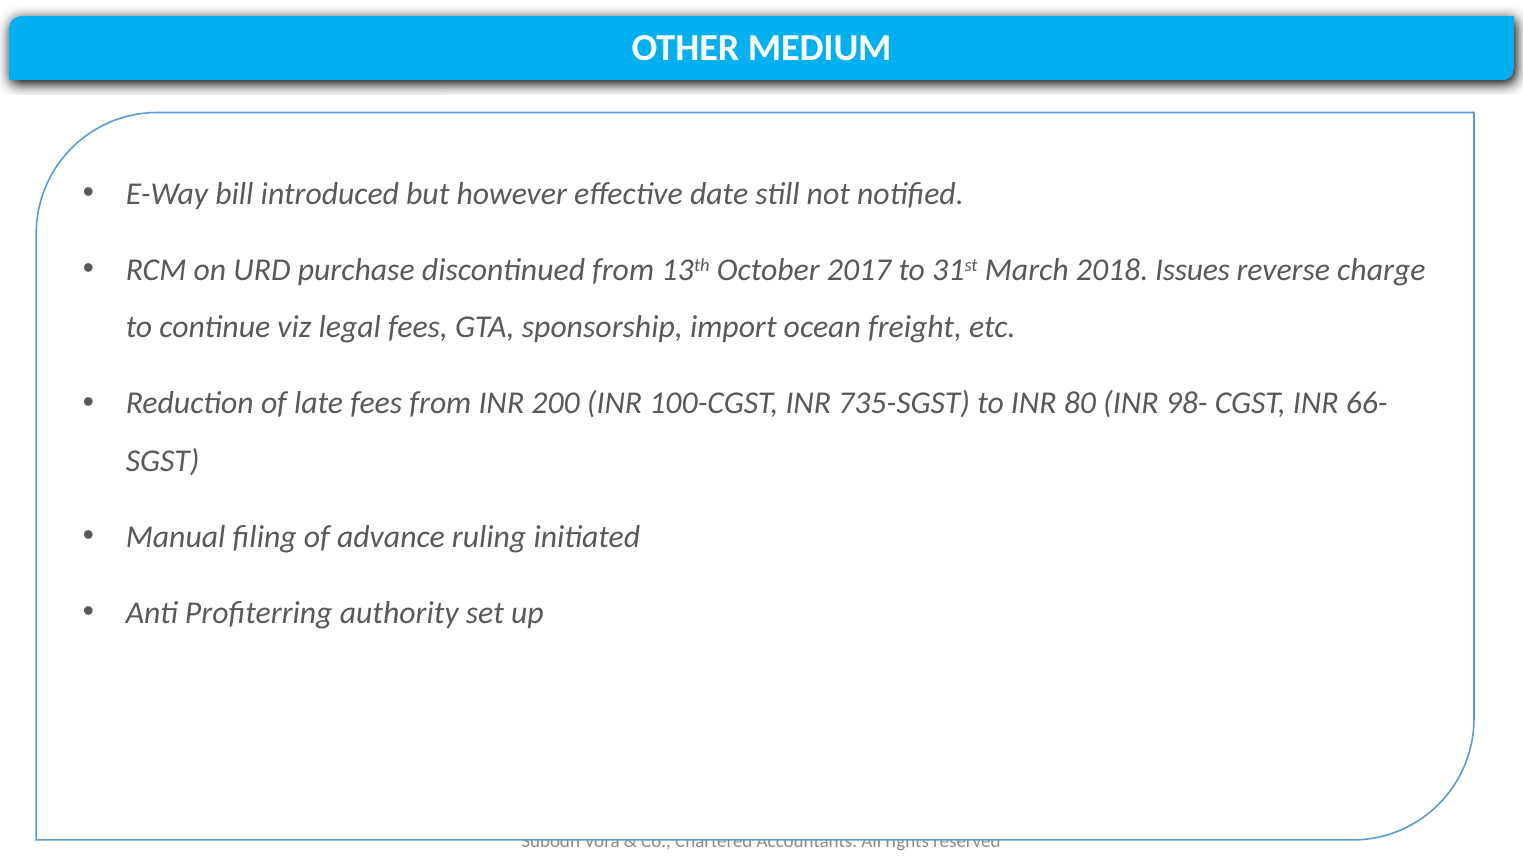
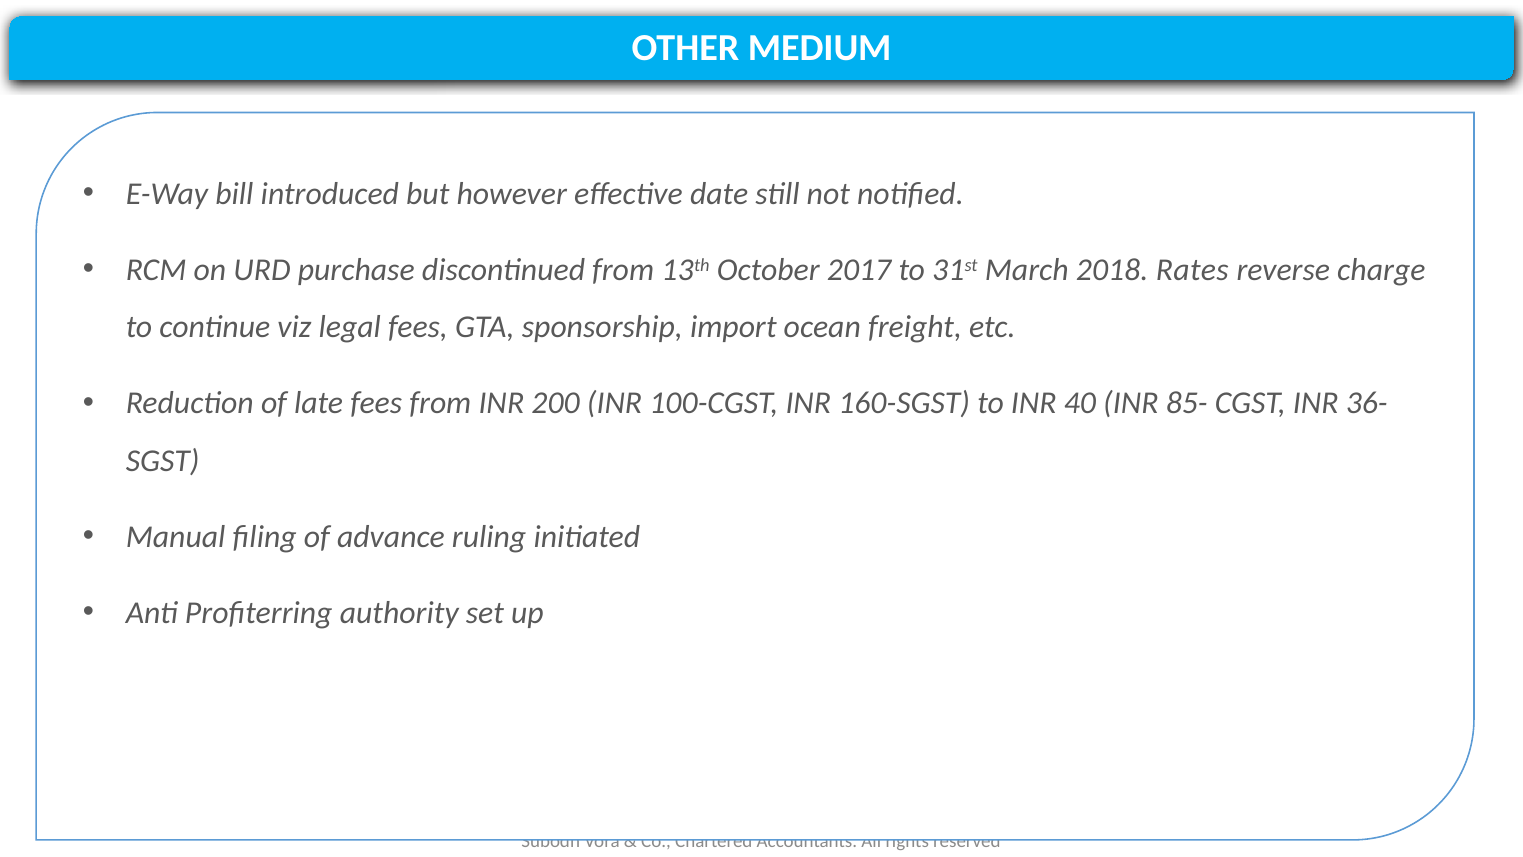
Issues: Issues -> Rates
735-SGST: 735-SGST -> 160-SGST
80: 80 -> 40
98-: 98- -> 85-
66-: 66- -> 36-
